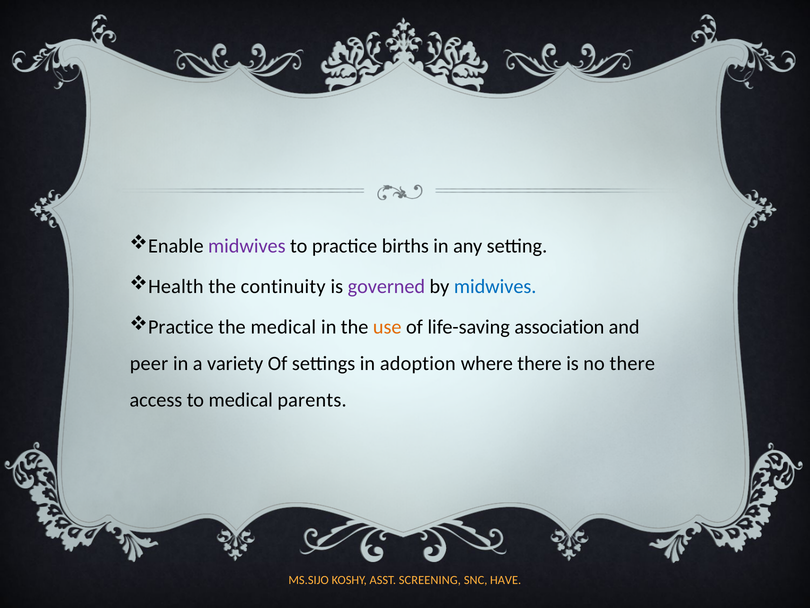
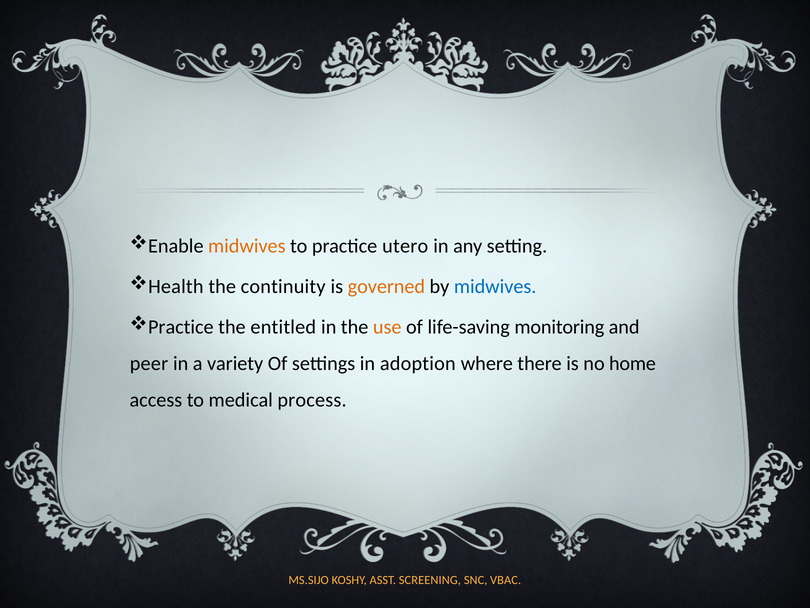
midwives at (247, 246) colour: purple -> orange
births: births -> utero
governed colour: purple -> orange
the medical: medical -> entitled
association: association -> monitoring
no there: there -> home
parents: parents -> process
HAVE: HAVE -> VBAC
